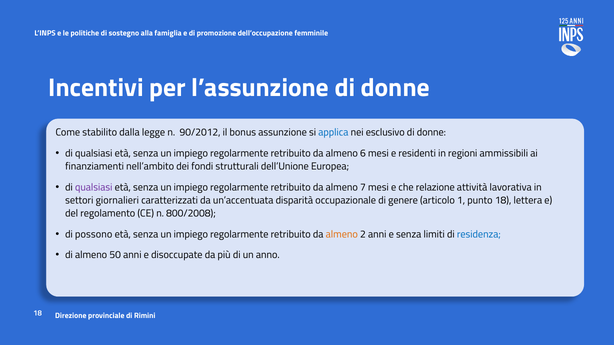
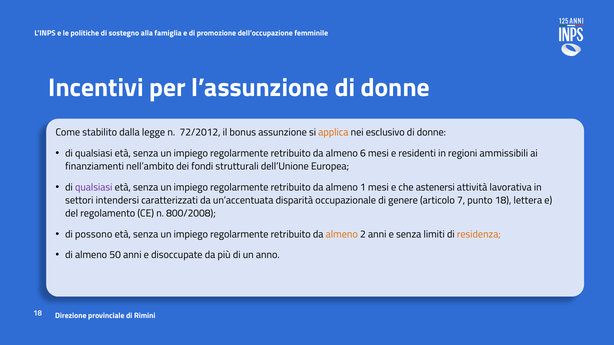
90/2012: 90/2012 -> 72/2012
applica colour: blue -> orange
7: 7 -> 1
relazione: relazione -> astenersi
giornalieri: giornalieri -> intendersi
1: 1 -> 7
residenza colour: blue -> orange
